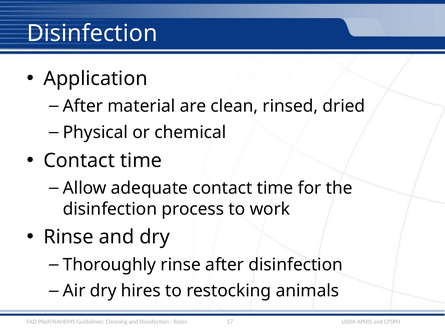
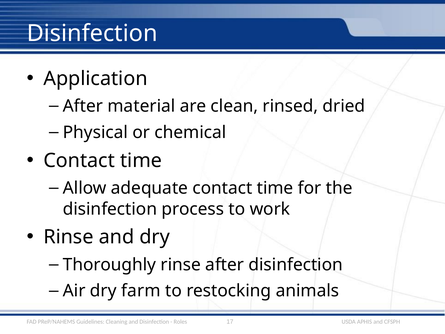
hires: hires -> farm
